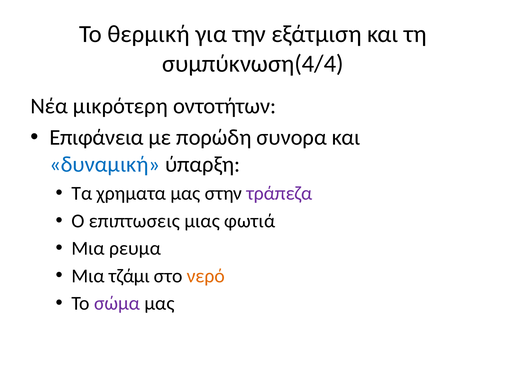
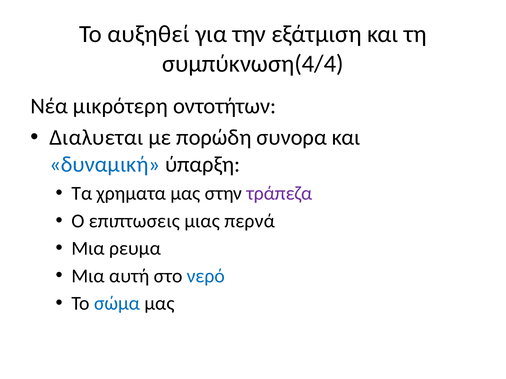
θερμική: θερμική -> αυξηθεί
Επιφάνεια: Επιφάνεια -> Διαλυεται
φωτιά: φωτιά -> περνά
τζάμι: τζάμι -> αυτή
νερό colour: orange -> blue
σώμα colour: purple -> blue
